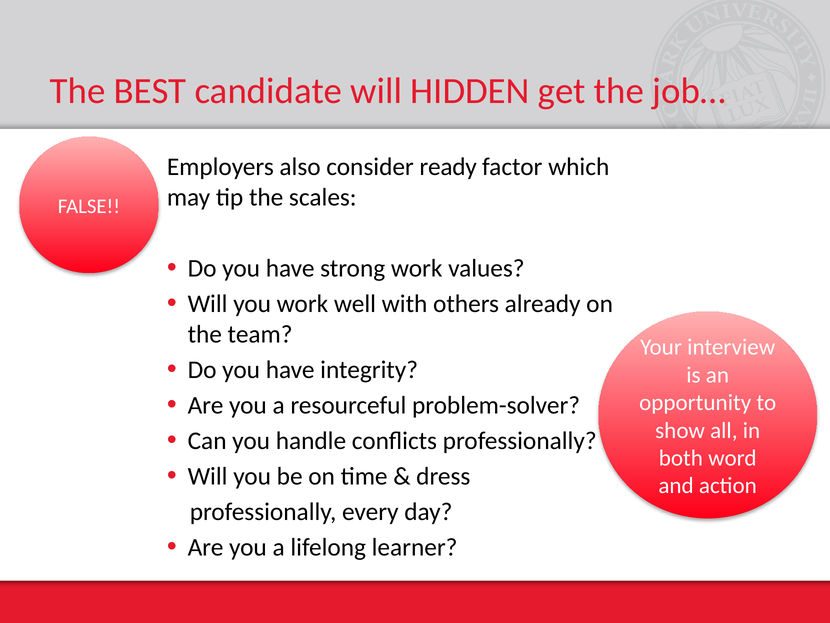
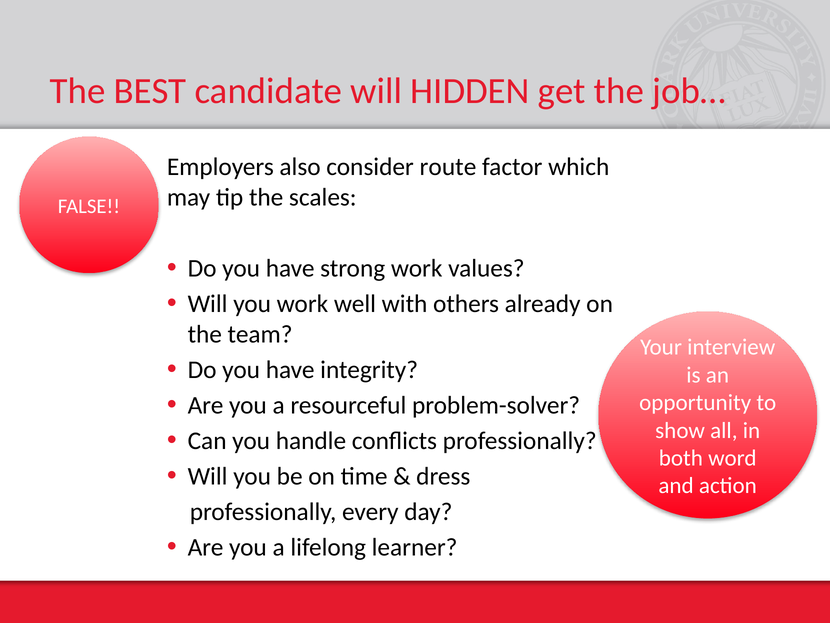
ready: ready -> route
